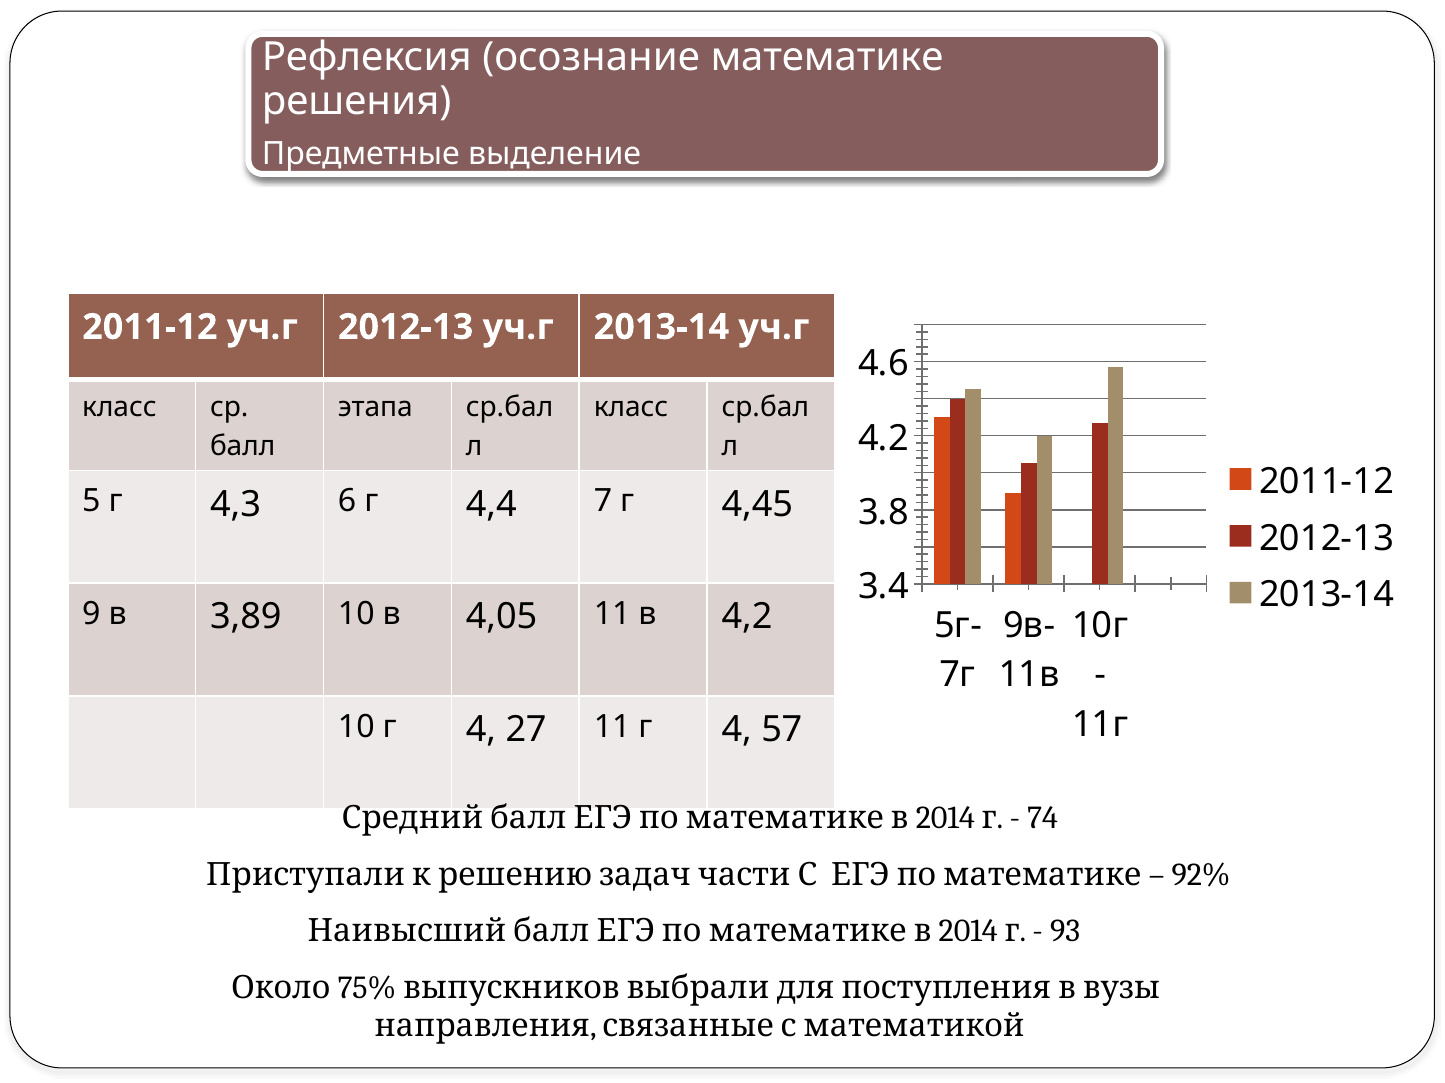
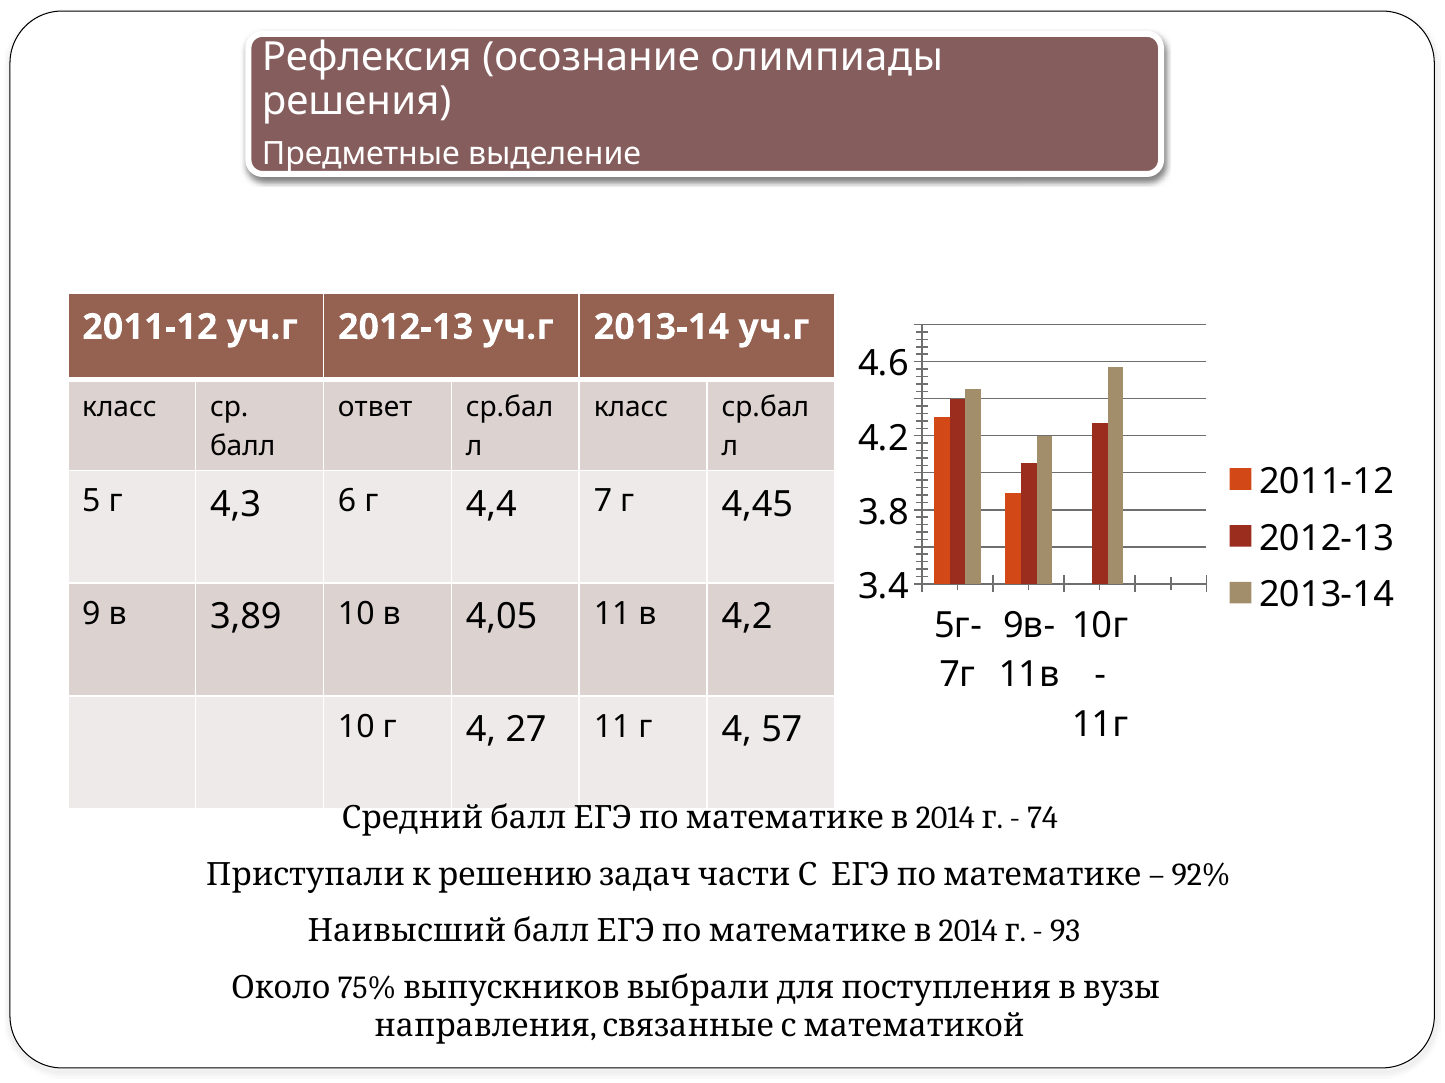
математике: математике -> олимпиады
этапа: этапа -> ответ
